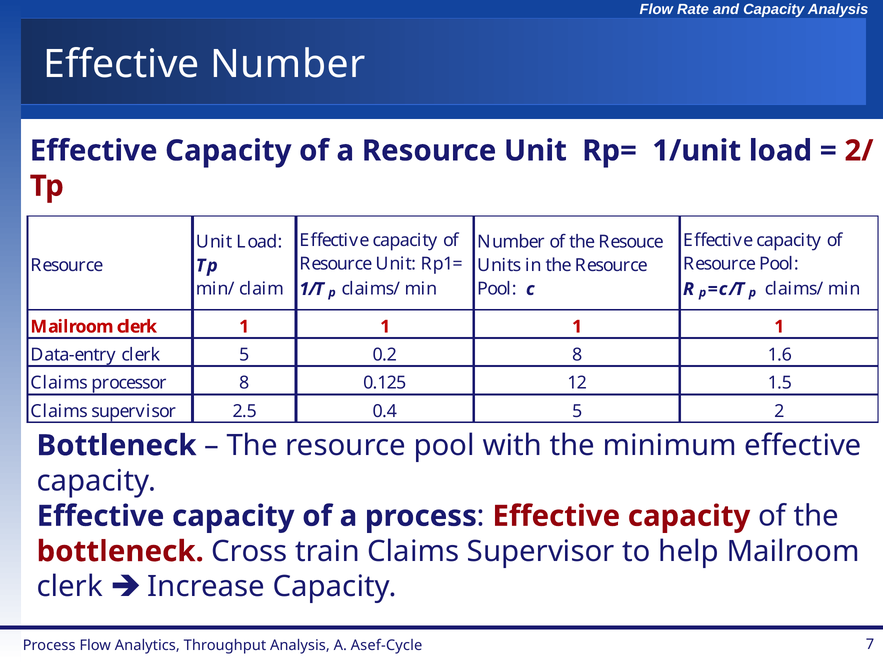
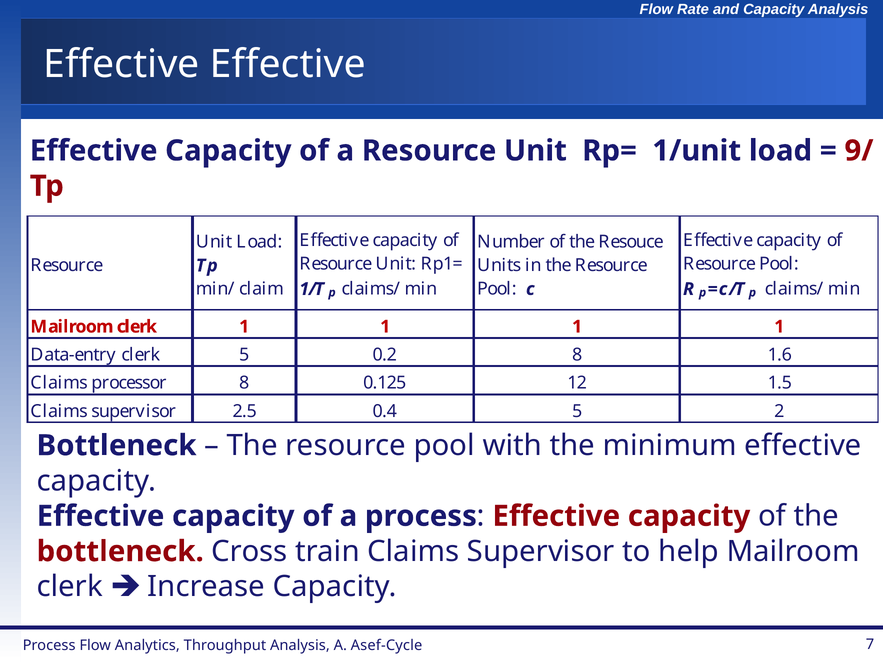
Number at (288, 64): Number -> Effective
2/: 2/ -> 9/
